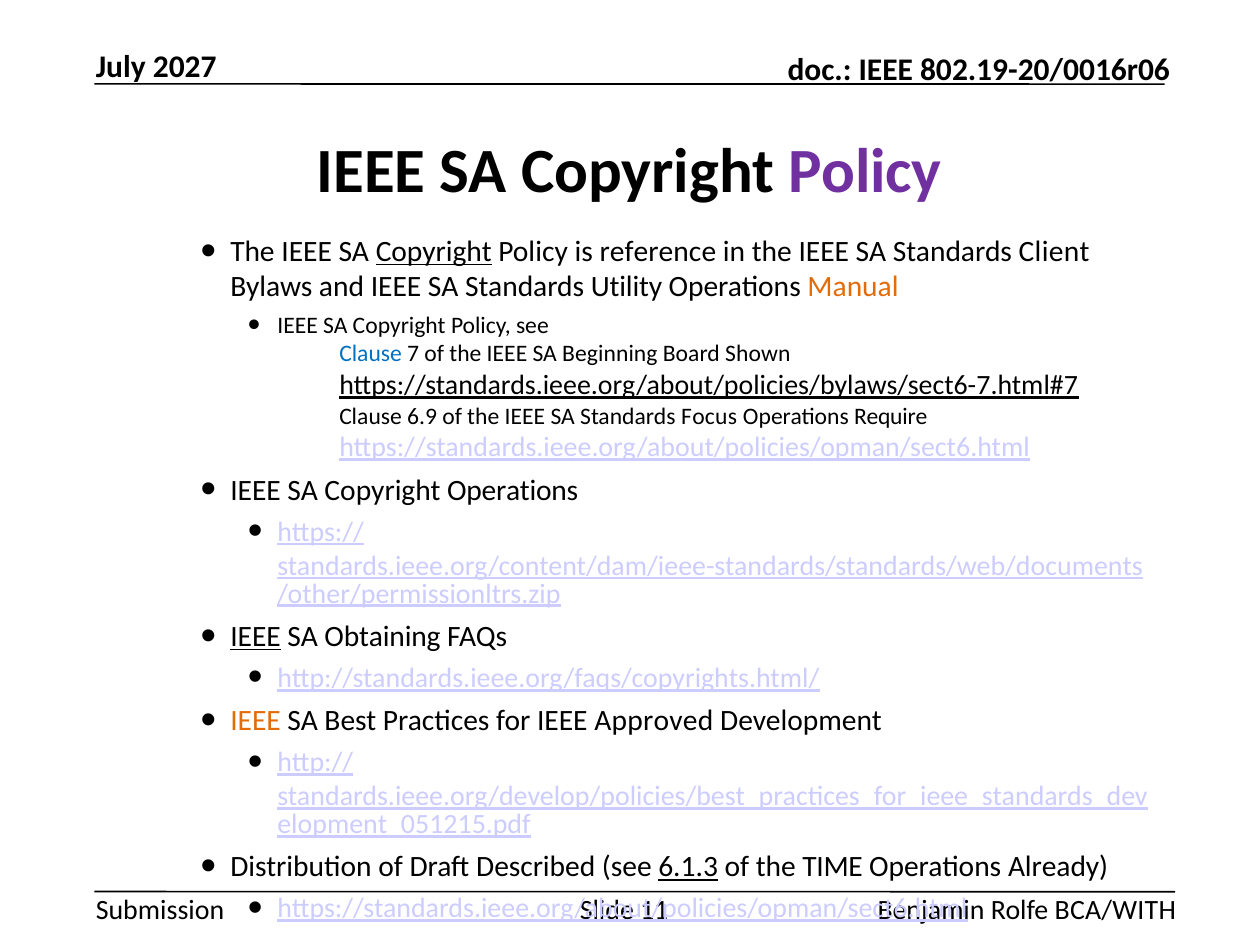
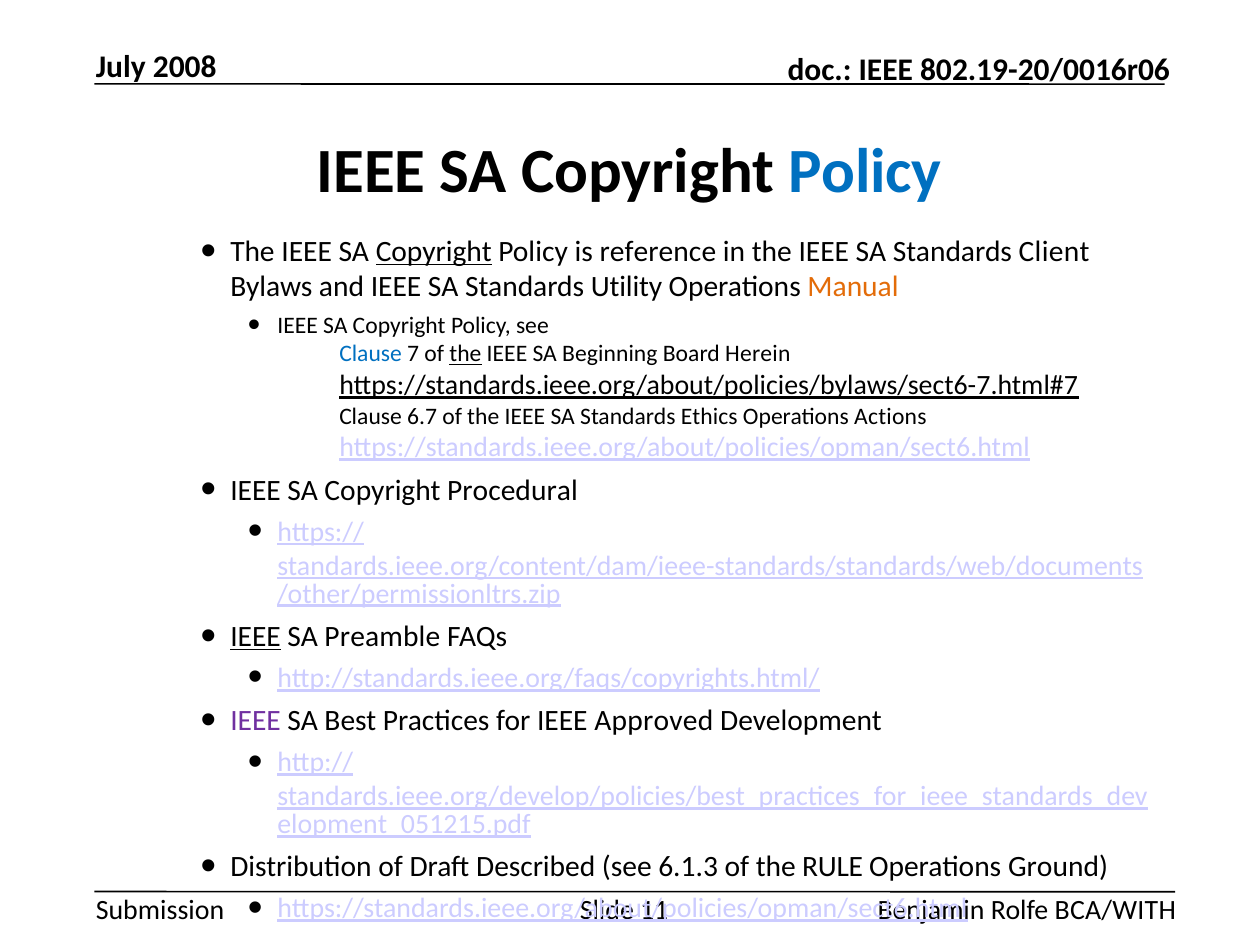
2027: 2027 -> 2008
Policy at (865, 172) colour: purple -> blue
the at (465, 354) underline: none -> present
Shown: Shown -> Herein
6.9: 6.9 -> 6.7
Focus: Focus -> Ethics
Require: Require -> Actions
Copyright Operations: Operations -> Procedural
Obtaining: Obtaining -> Preamble
IEEE at (256, 721) colour: orange -> purple
6.1.3 underline: present -> none
TIME: TIME -> RULE
Already: Already -> Ground
